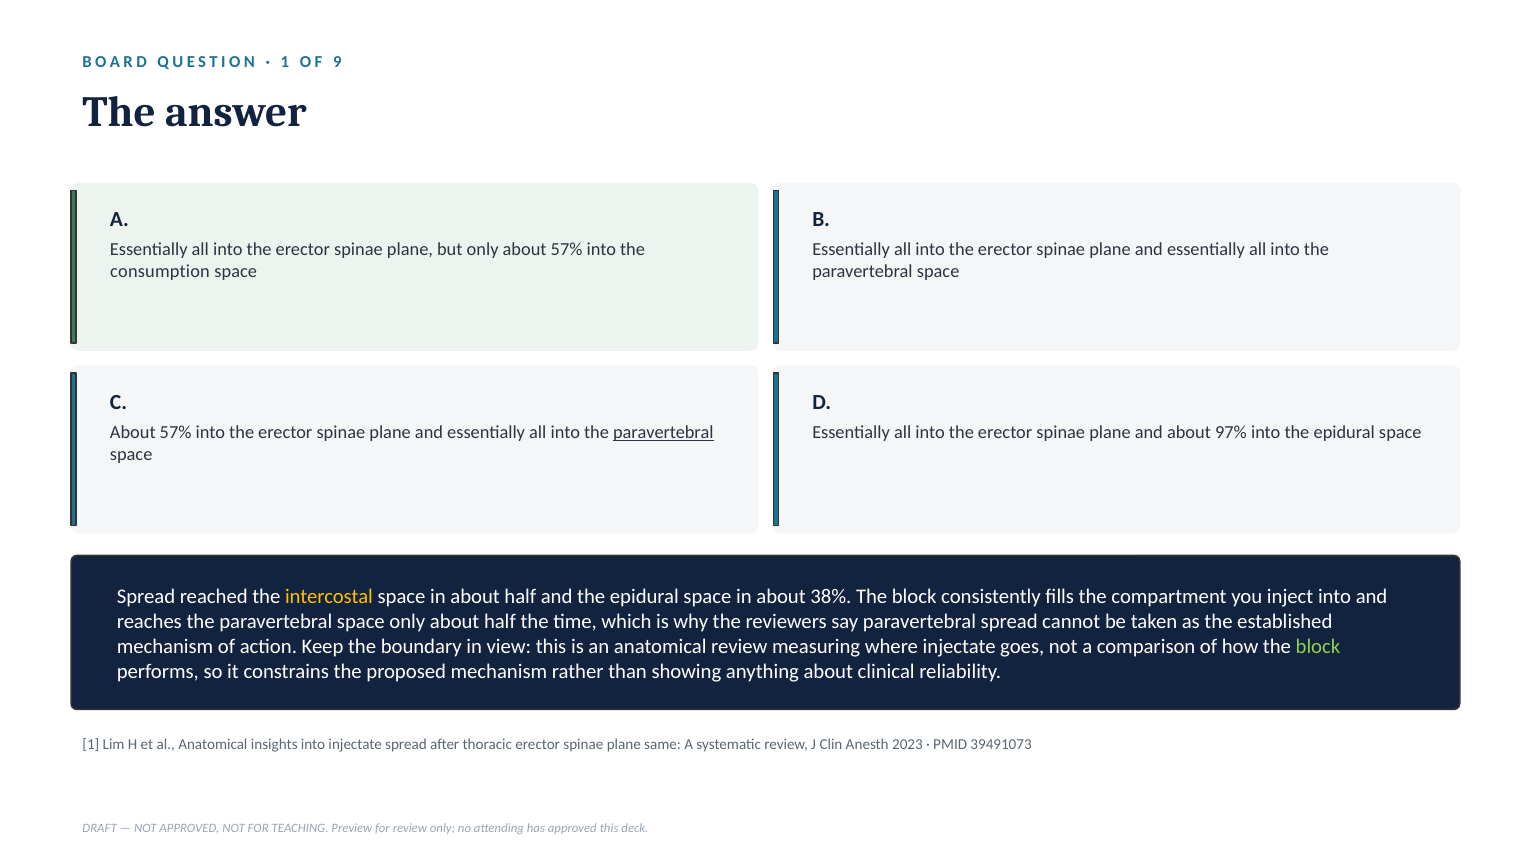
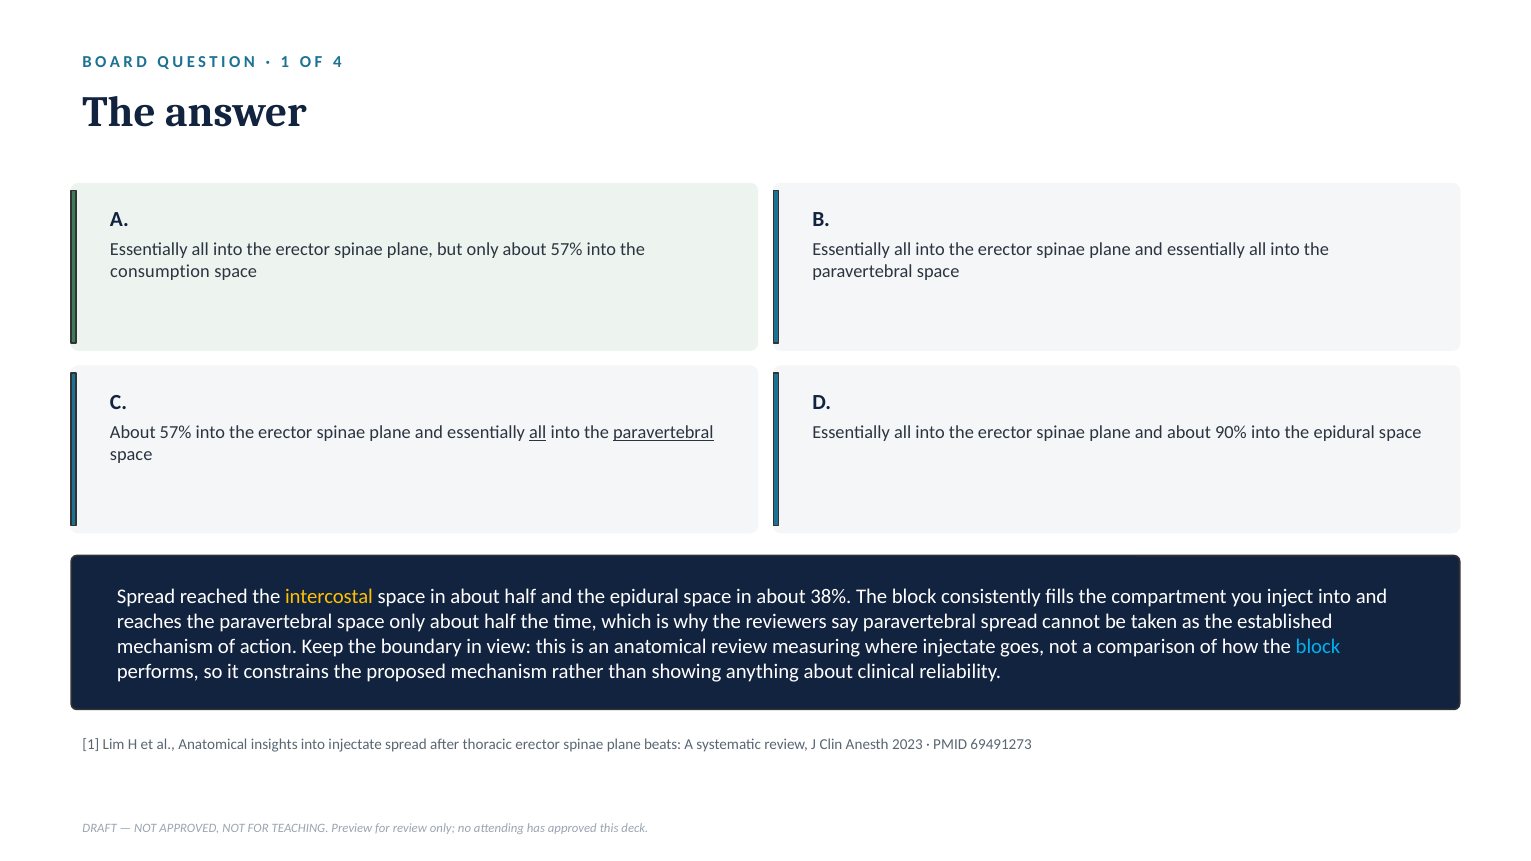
9: 9 -> 4
all at (538, 432) underline: none -> present
97%: 97% -> 90%
block at (1318, 646) colour: light green -> light blue
same: same -> beats
39491073: 39491073 -> 69491273
